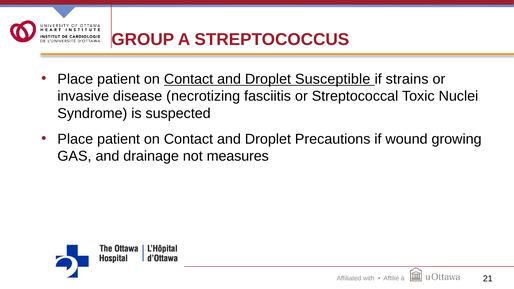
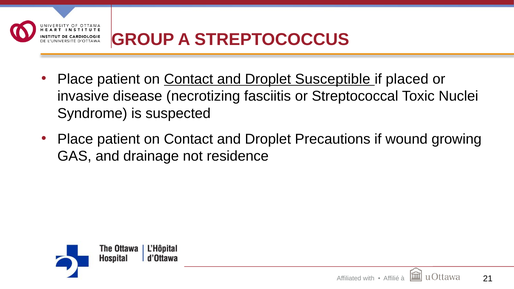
strains: strains -> placed
measures: measures -> residence
